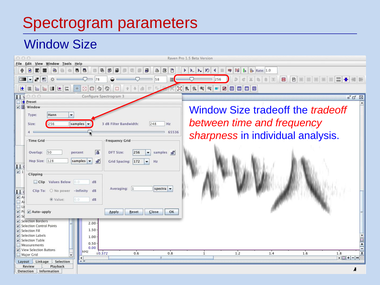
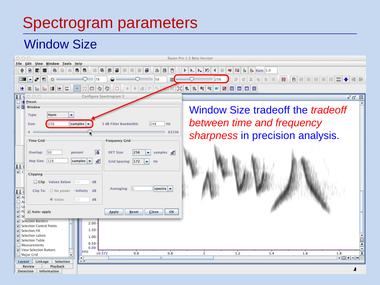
individual: individual -> precision
